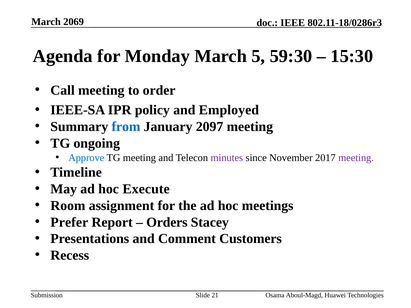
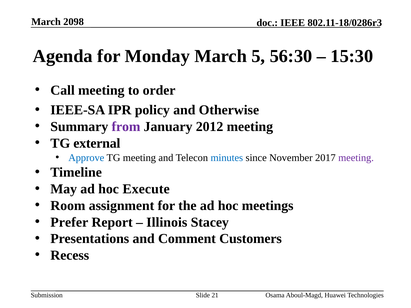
2069: 2069 -> 2098
59:30: 59:30 -> 56:30
Employed: Employed -> Otherwise
from colour: blue -> purple
2097: 2097 -> 2012
ongoing: ongoing -> external
minutes colour: purple -> blue
Orders: Orders -> Illinois
